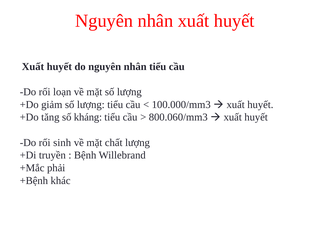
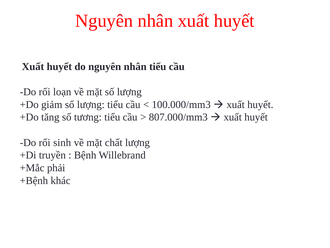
kháng: kháng -> tương
800.060/mm3: 800.060/mm3 -> 807.000/mm3
